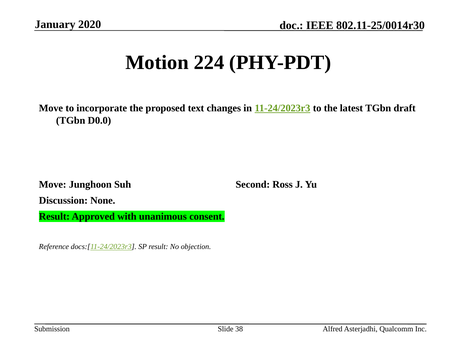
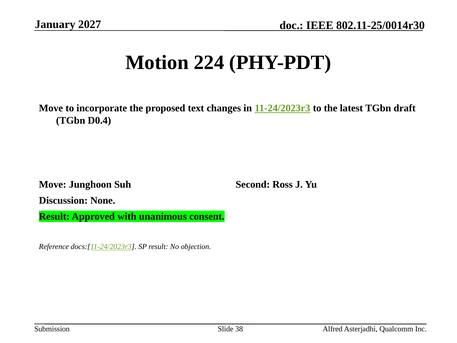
2020: 2020 -> 2027
D0.0: D0.0 -> D0.4
